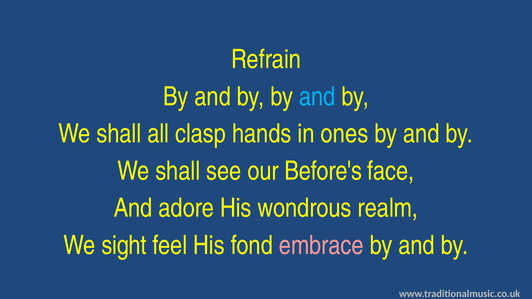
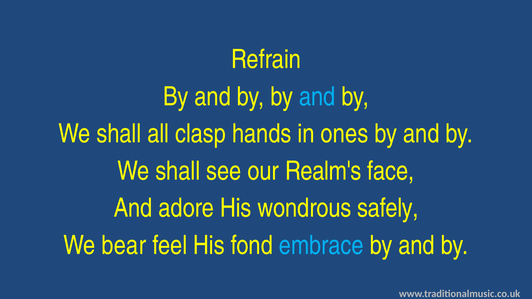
Before's: Before's -> Realm's
realm: realm -> safely
sight: sight -> bear
embrace colour: pink -> light blue
